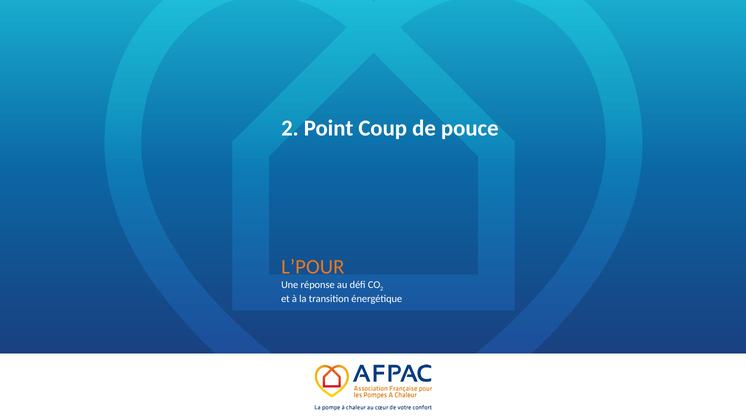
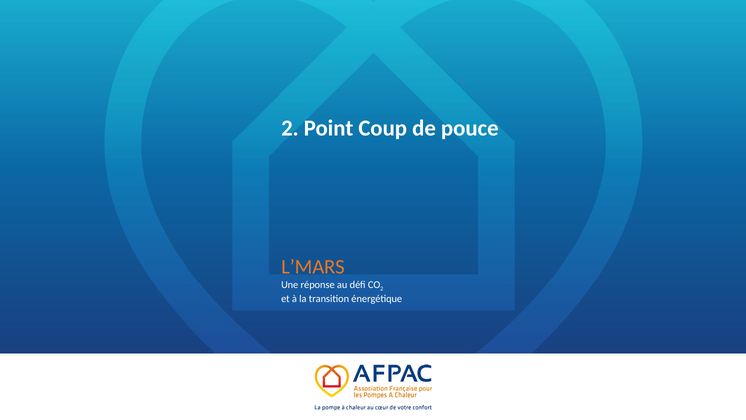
L’POUR: L’POUR -> L’MARS
